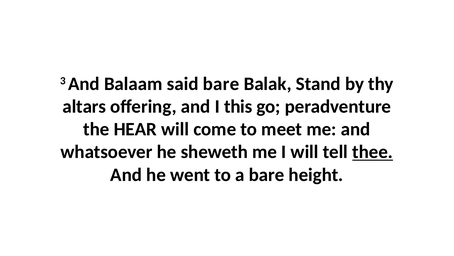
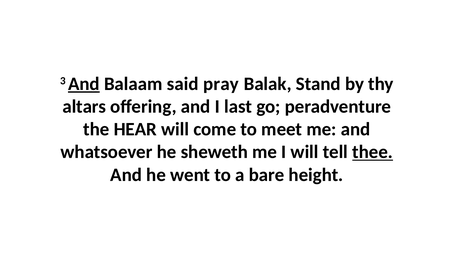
And at (84, 84) underline: none -> present
said bare: bare -> pray
this: this -> last
